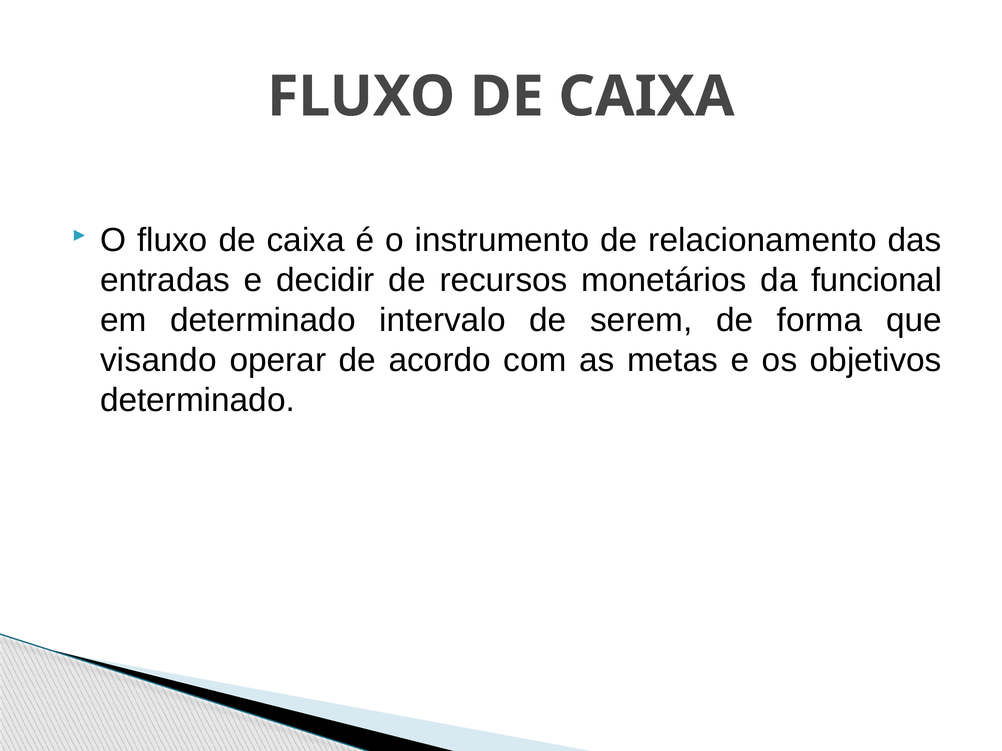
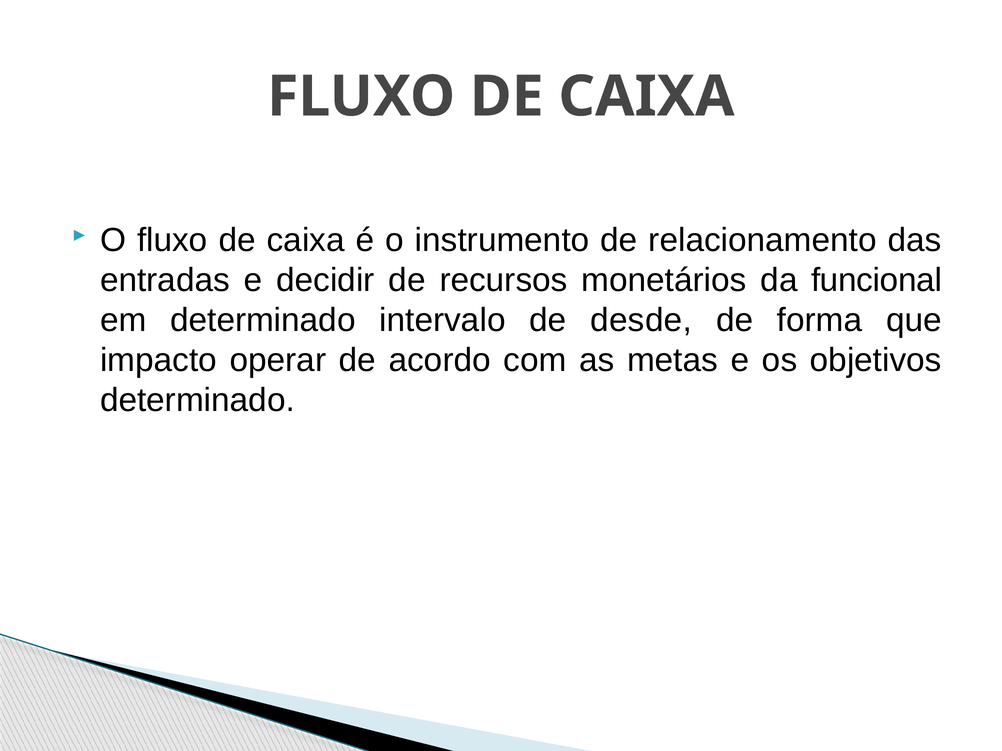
serem: serem -> desde
visando: visando -> impacto
